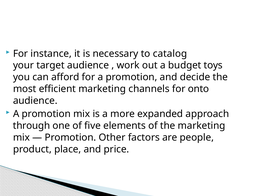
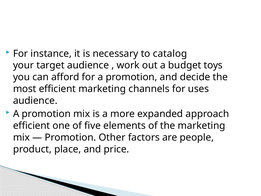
onto: onto -> uses
through at (32, 126): through -> efficient
